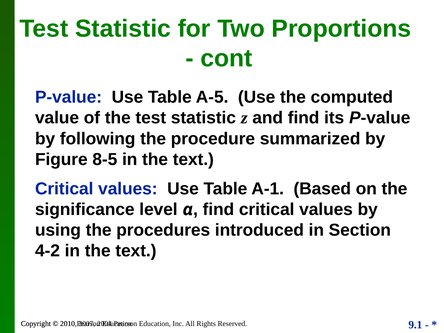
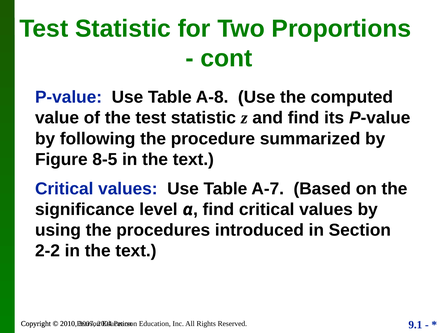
A-5: A-5 -> A-8
A-1: A-1 -> A-7
4-2: 4-2 -> 2-2
